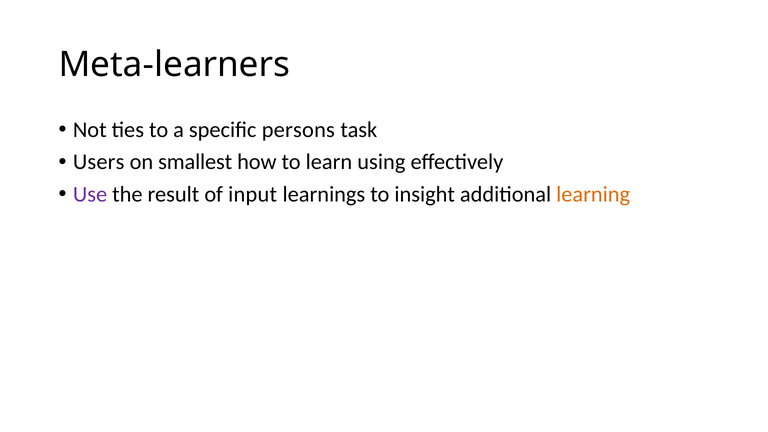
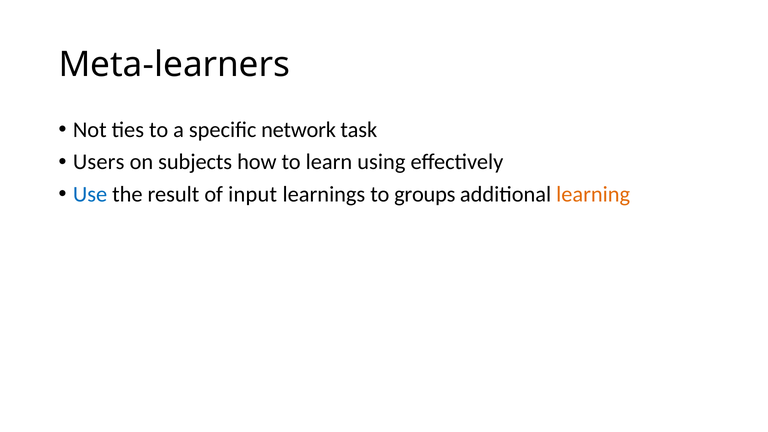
persons: persons -> network
smallest: smallest -> subjects
Use colour: purple -> blue
insight: insight -> groups
